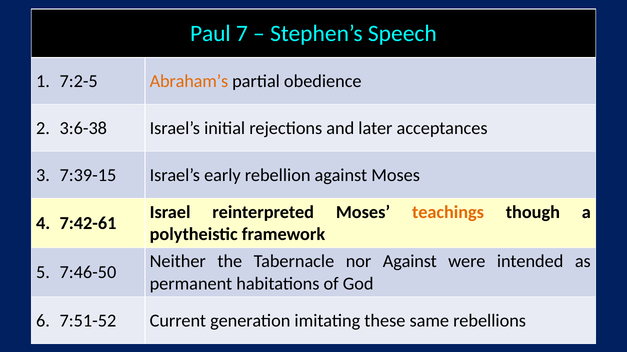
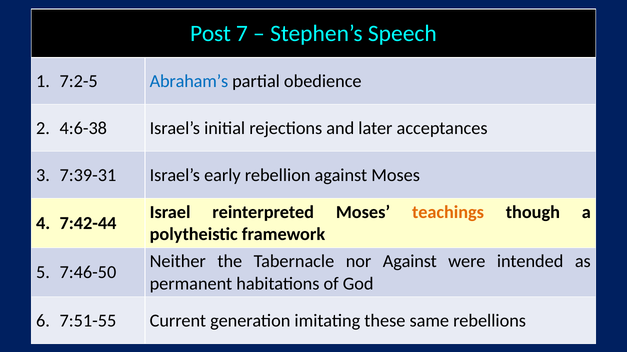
Paul: Paul -> Post
Abraham’s colour: orange -> blue
3:6-38: 3:6-38 -> 4:6-38
7:39-15: 7:39-15 -> 7:39-31
7:42-61: 7:42-61 -> 7:42-44
7:51-52: 7:51-52 -> 7:51-55
